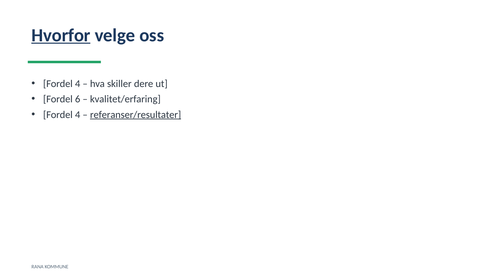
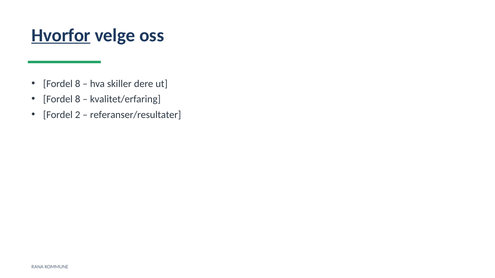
4 at (78, 84): 4 -> 8
6 at (78, 99): 6 -> 8
4 at (78, 115): 4 -> 2
referanser/resultater underline: present -> none
